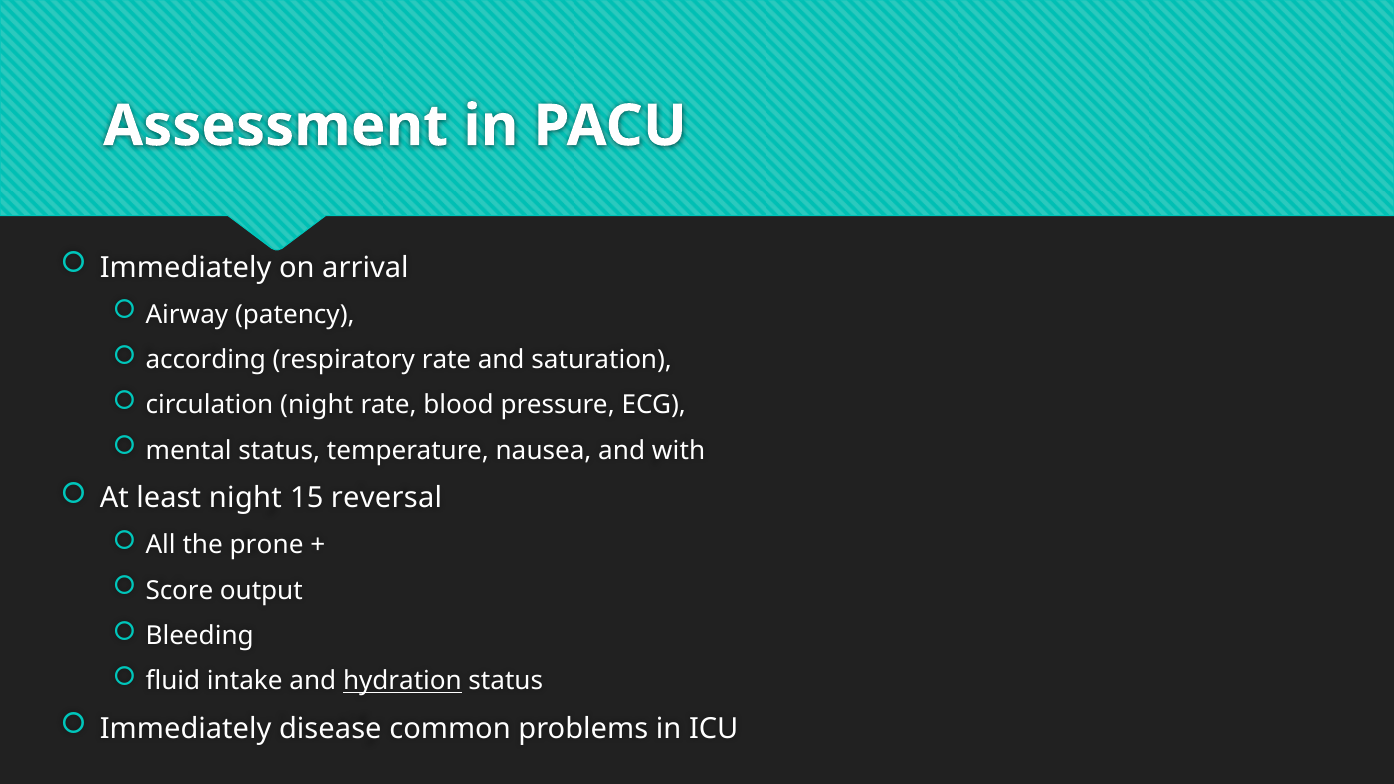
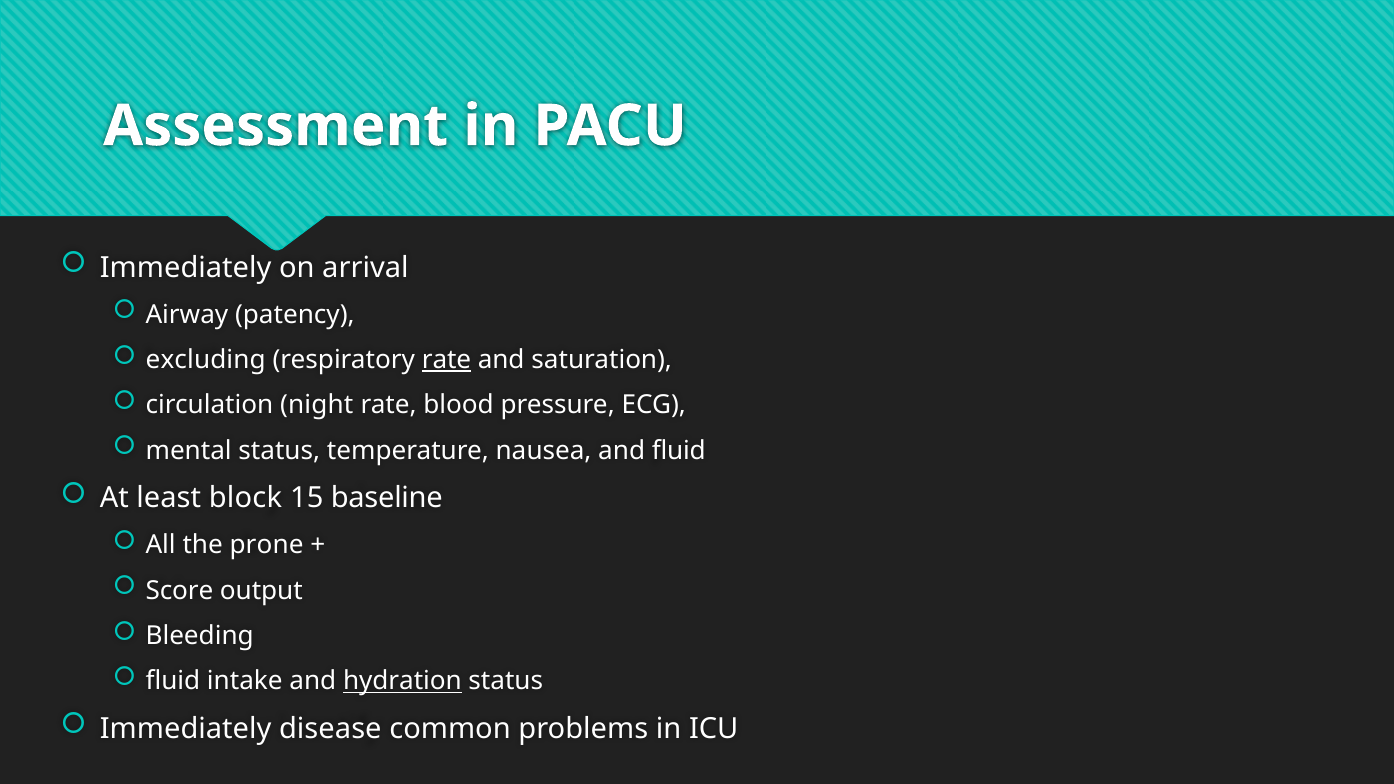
according: according -> excluding
rate at (446, 360) underline: none -> present
and with: with -> fluid
least night: night -> block
reversal: reversal -> baseline
